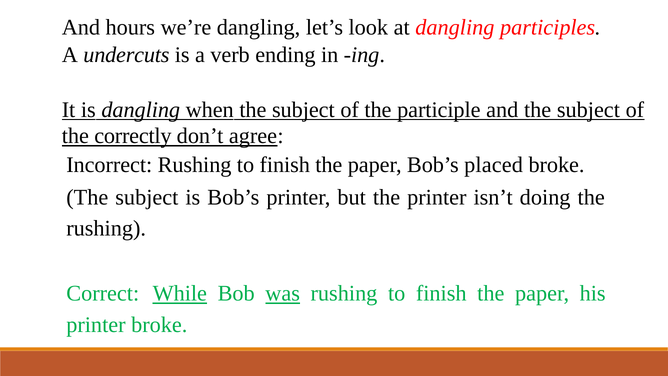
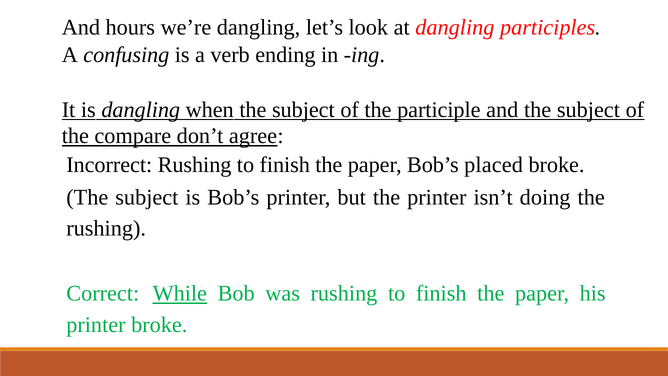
undercuts: undercuts -> confusing
correctly: correctly -> compare
was underline: present -> none
